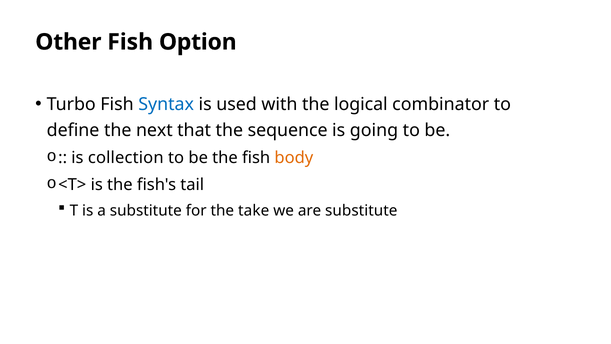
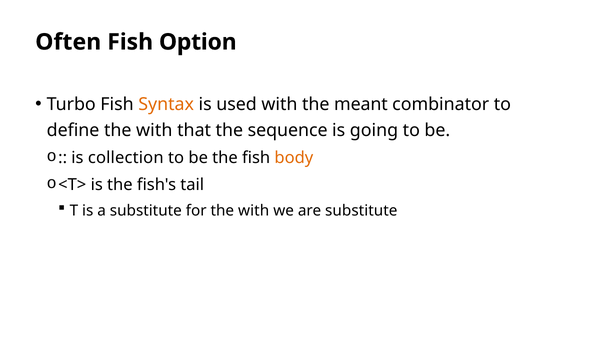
Other: Other -> Often
Syntax colour: blue -> orange
logical: logical -> meant
define the next: next -> with
for the take: take -> with
